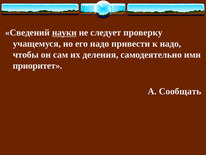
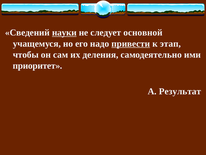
проверку: проверку -> основной
привести underline: none -> present
к надо: надо -> этап
Сообщать: Сообщать -> Результат
